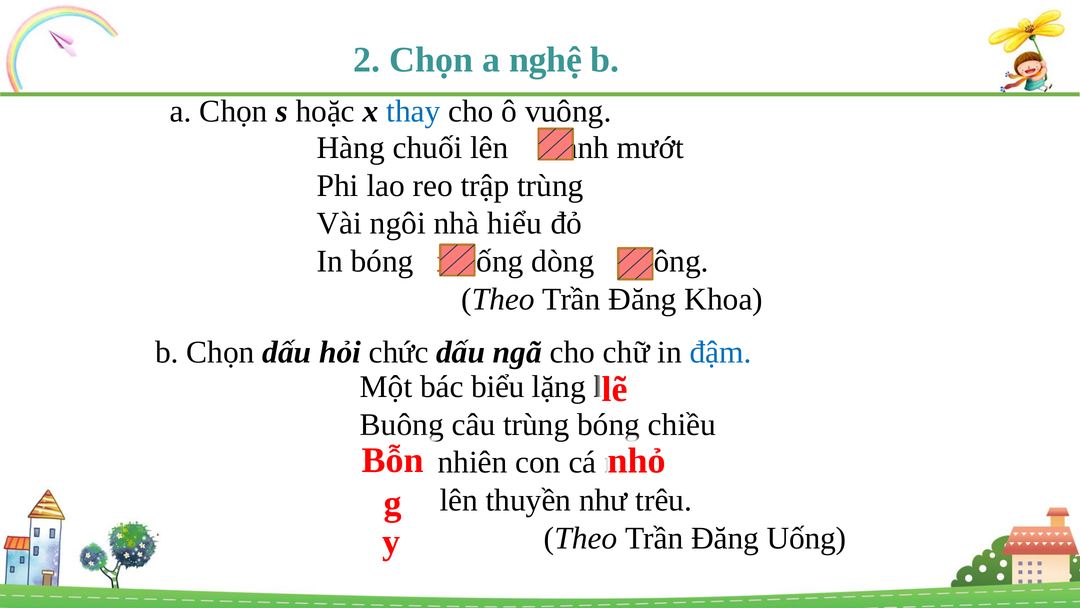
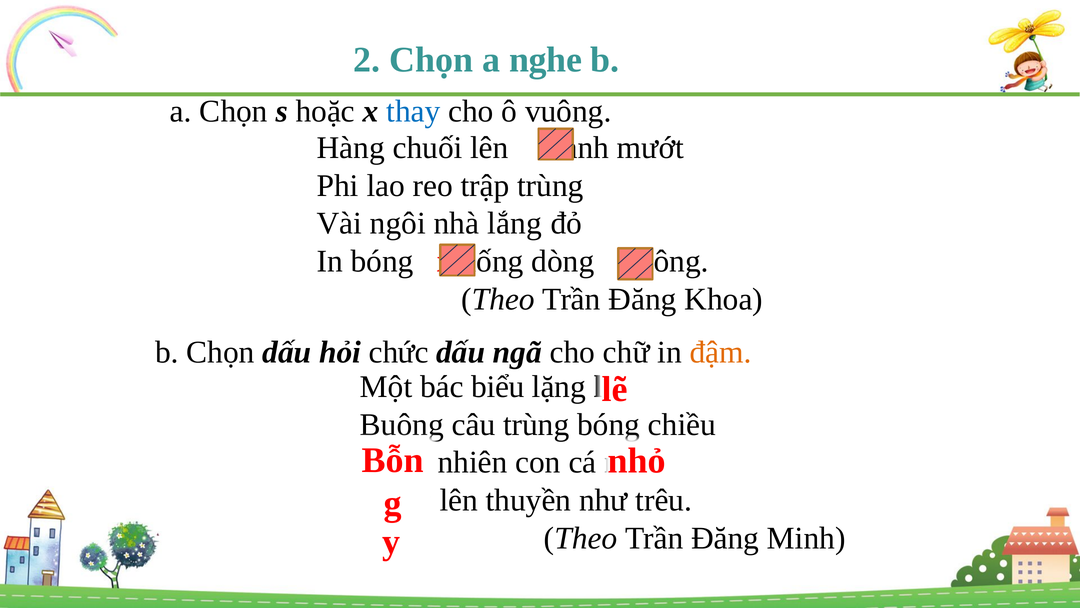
nghệ: nghệ -> nghe
hiểu: hiểu -> lắng
đậm colour: blue -> orange
Đăng Uống: Uống -> Minh
